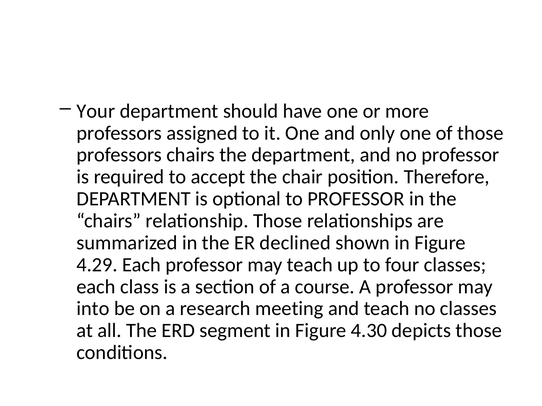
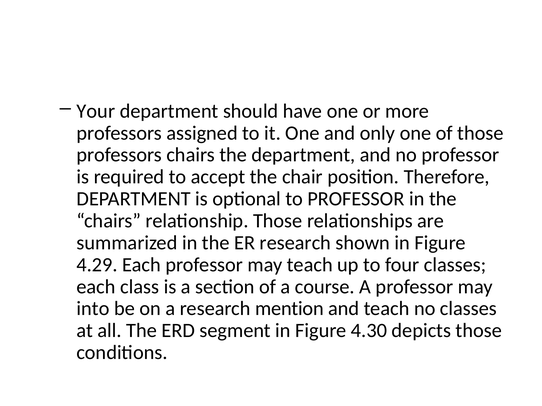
ER declined: declined -> research
meeting: meeting -> mention
